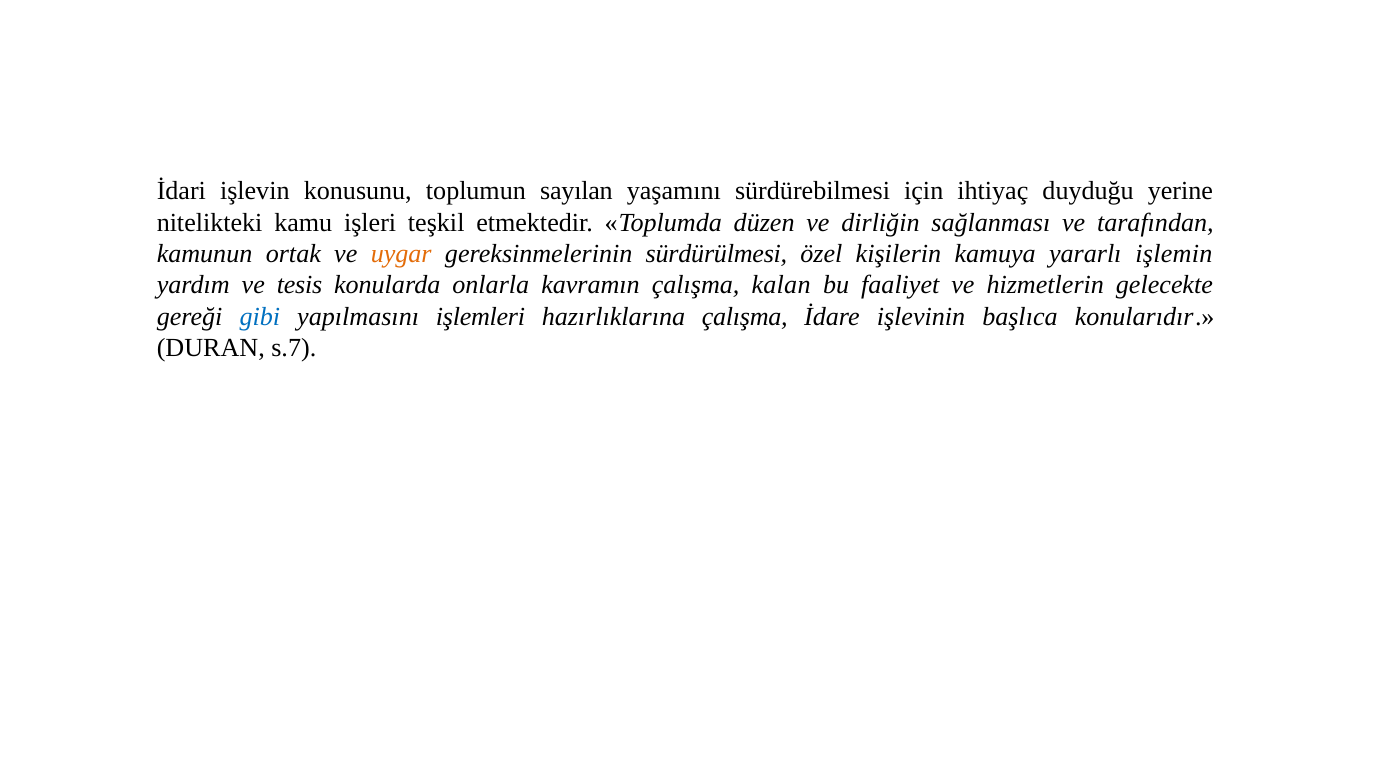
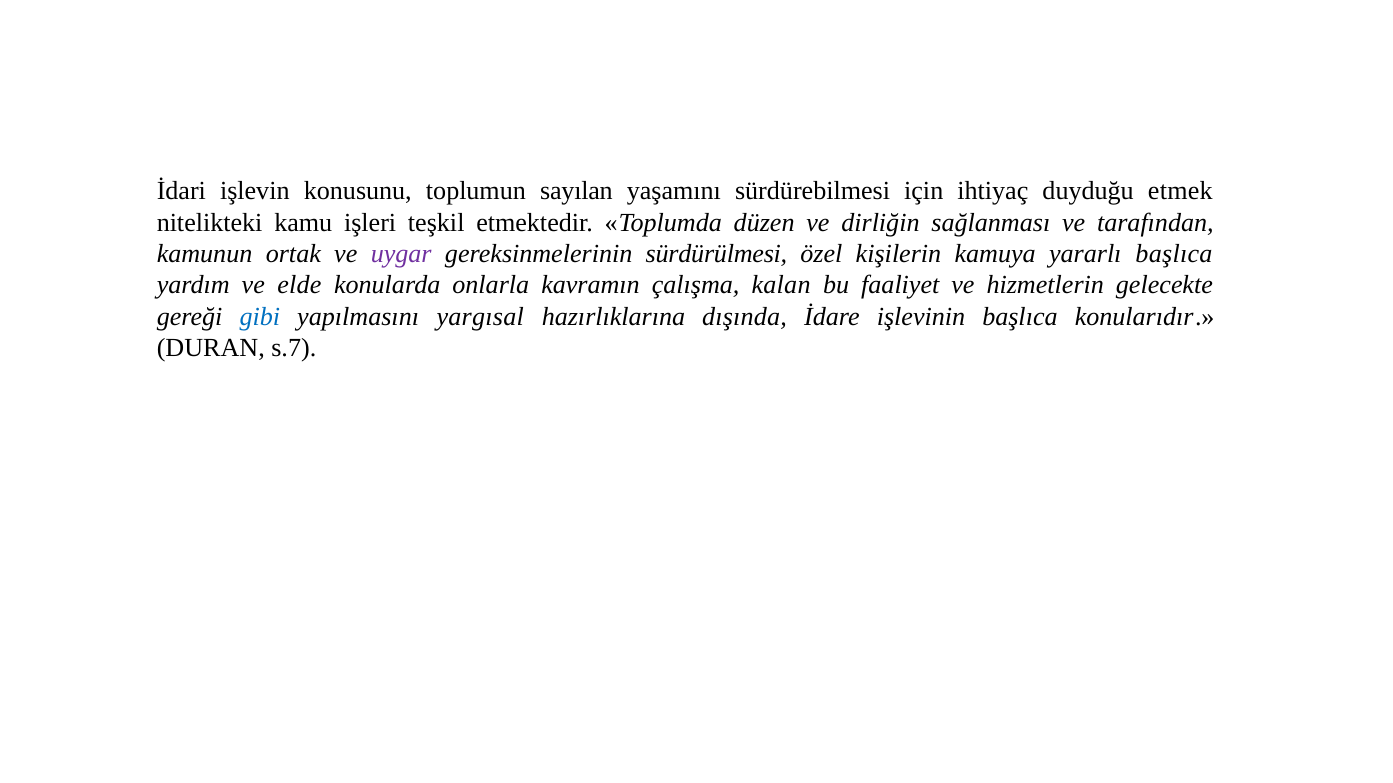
yerine: yerine -> etmek
uygar colour: orange -> purple
yararlı işlemin: işlemin -> başlıca
tesis: tesis -> elde
işlemleri: işlemleri -> yargısal
hazırlıklarına çalışma: çalışma -> dışında
